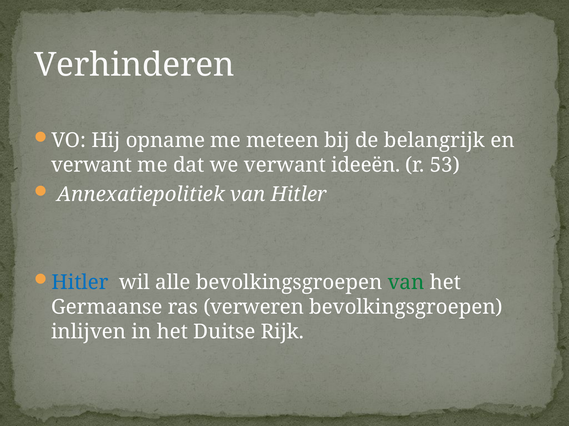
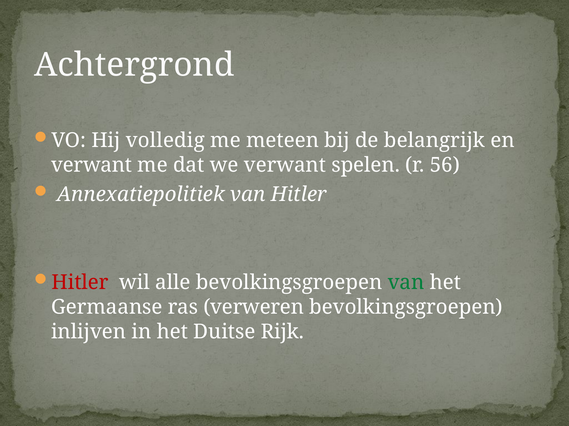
Verhinderen: Verhinderen -> Achtergrond
opname: opname -> volledig
ideeën: ideeën -> spelen
53: 53 -> 56
Hitler at (80, 283) colour: blue -> red
